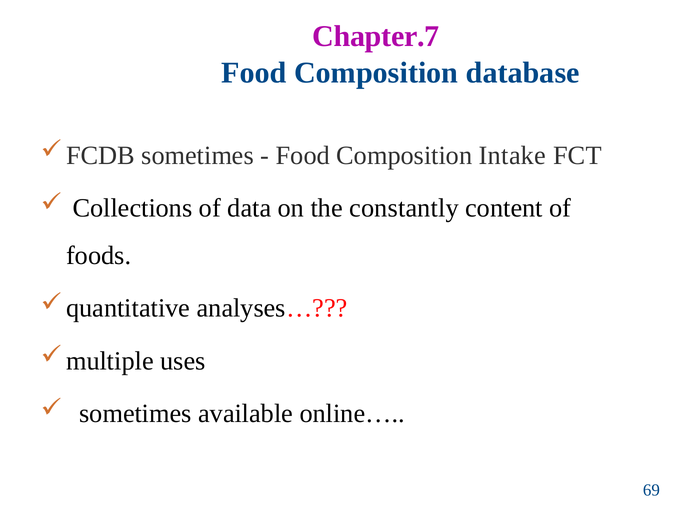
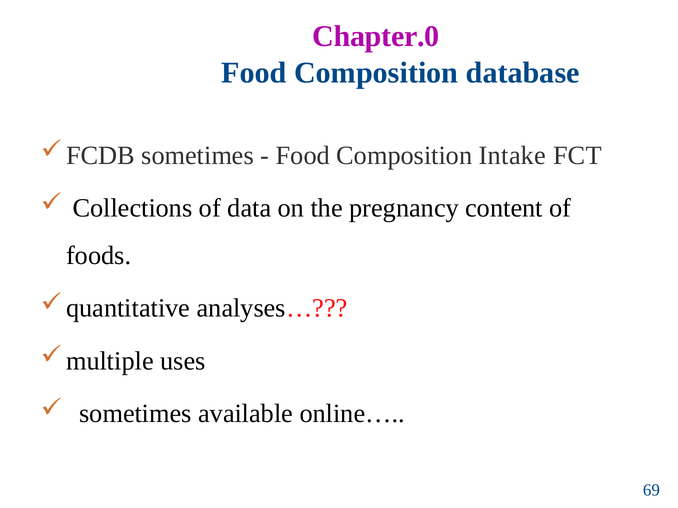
Chapter.7: Chapter.7 -> Chapter.0
constantly: constantly -> pregnancy
